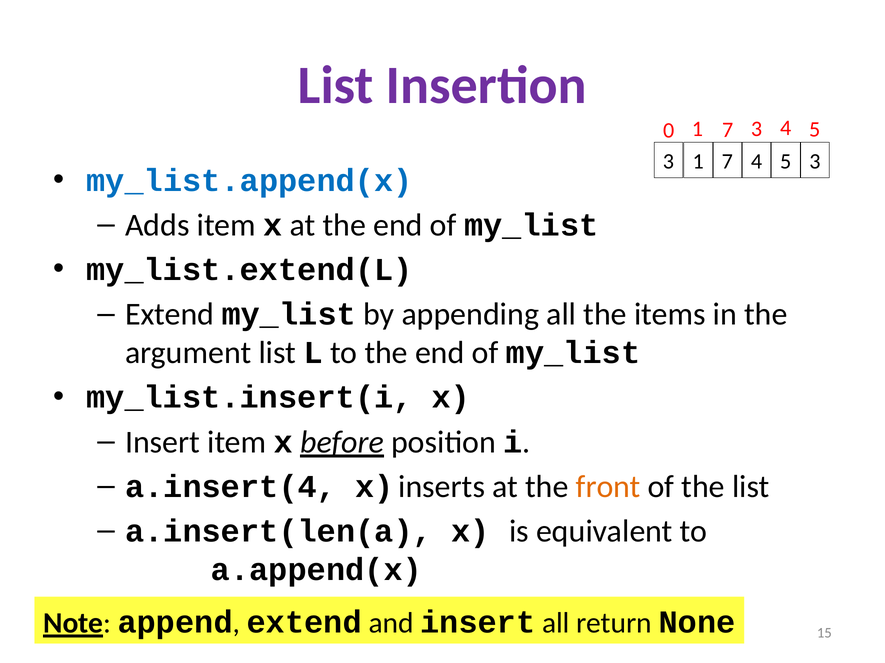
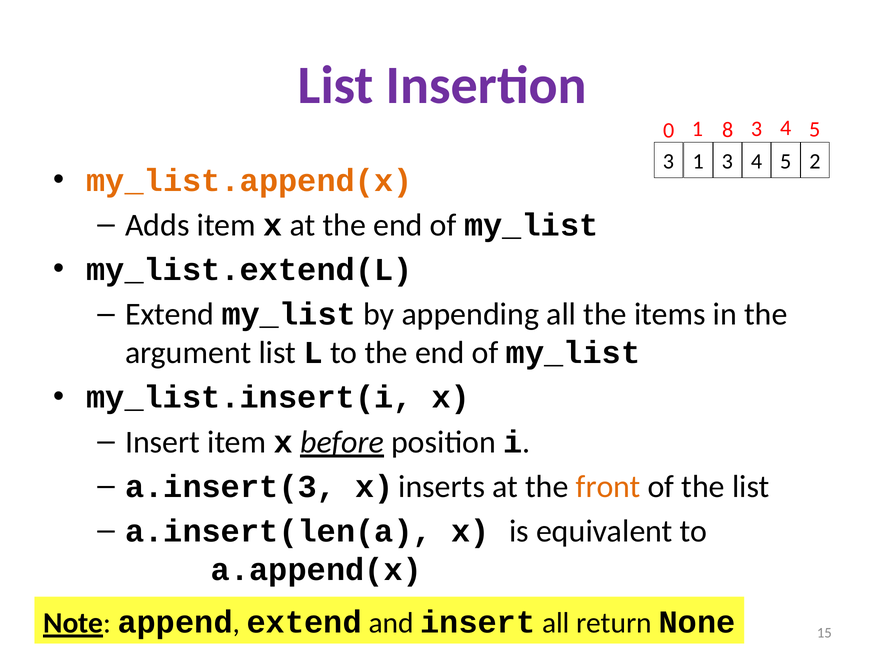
0 1 7: 7 -> 8
3 1 7: 7 -> 3
5 3: 3 -> 2
my_list.append(x colour: blue -> orange
a.insert(4: a.insert(4 -> a.insert(3
